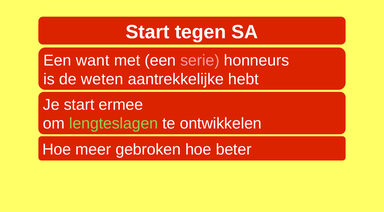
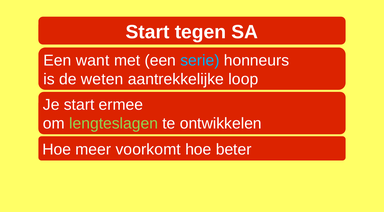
serie colour: pink -> light blue
hebt: hebt -> loop
gebroken: gebroken -> voorkomt
